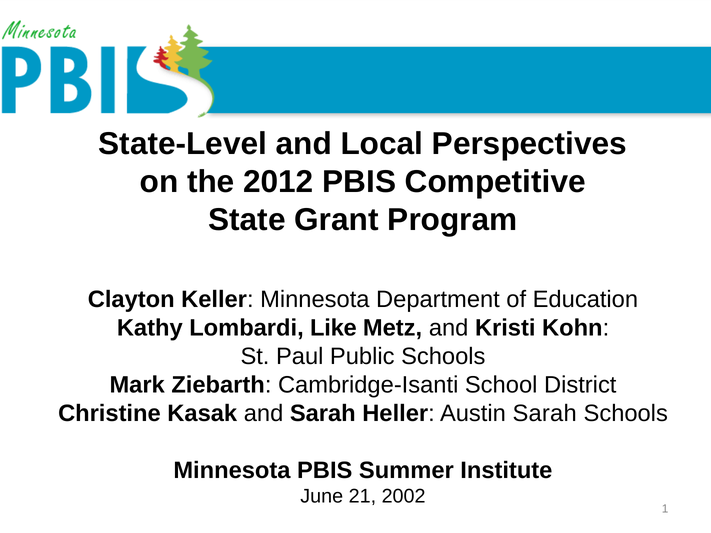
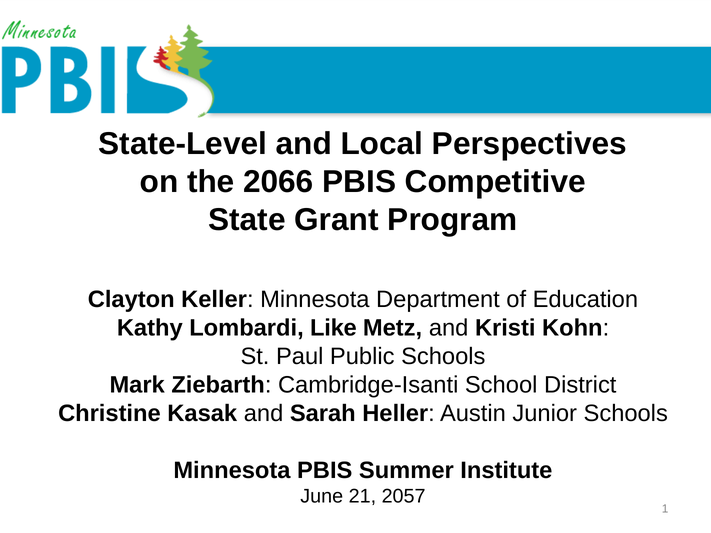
2012: 2012 -> 2066
Austin Sarah: Sarah -> Junior
2002: 2002 -> 2057
